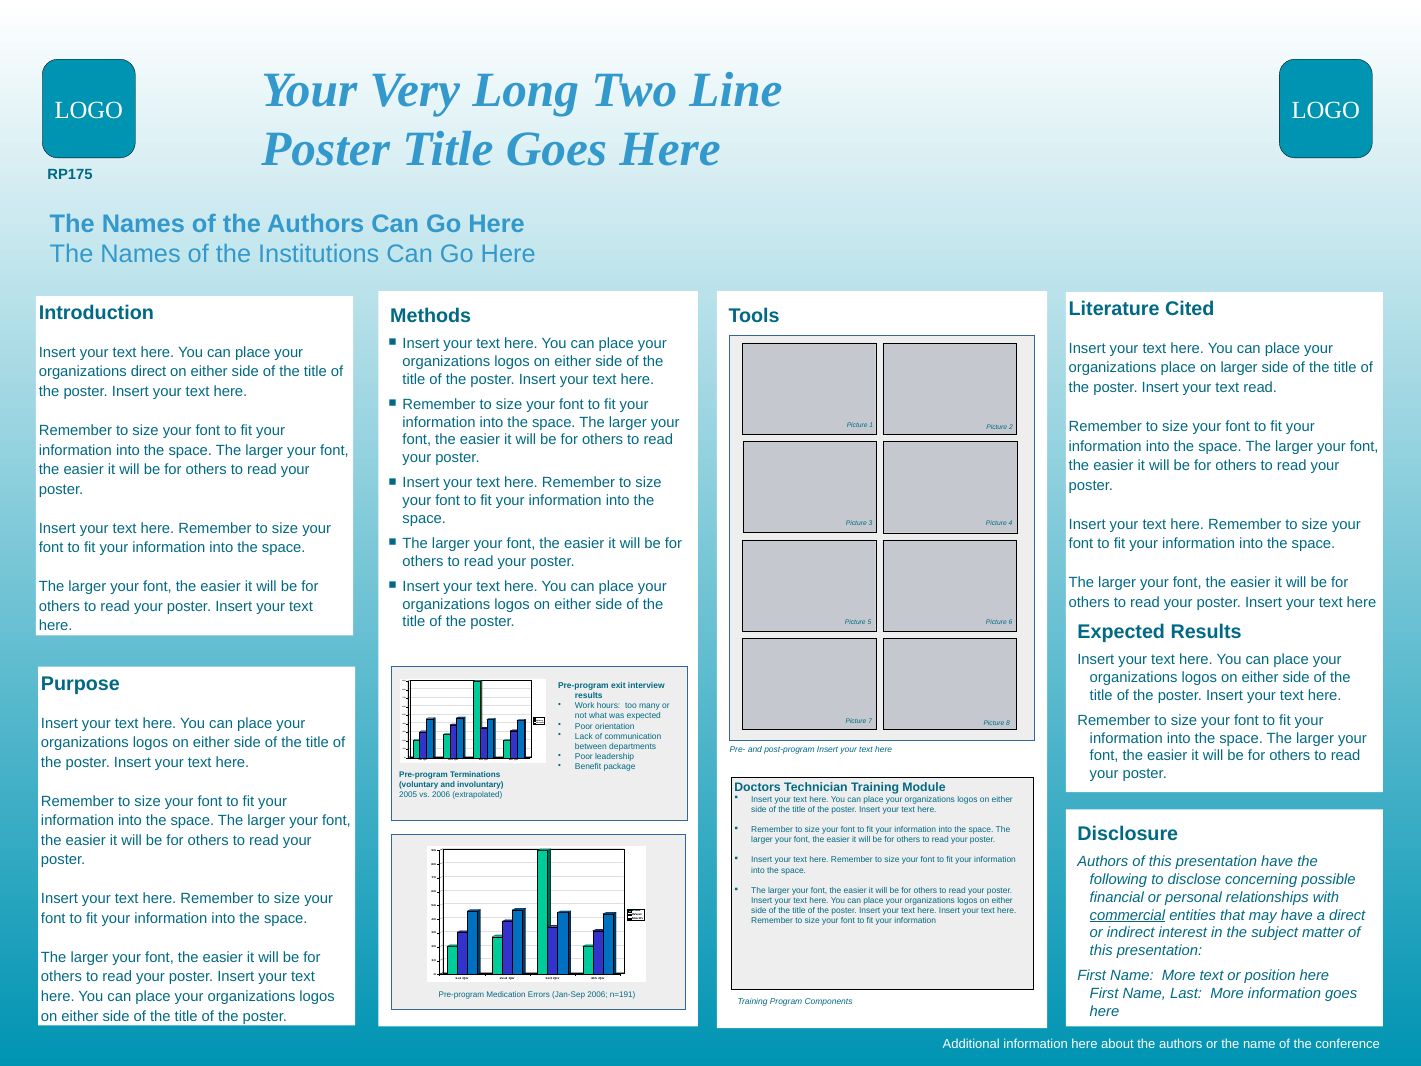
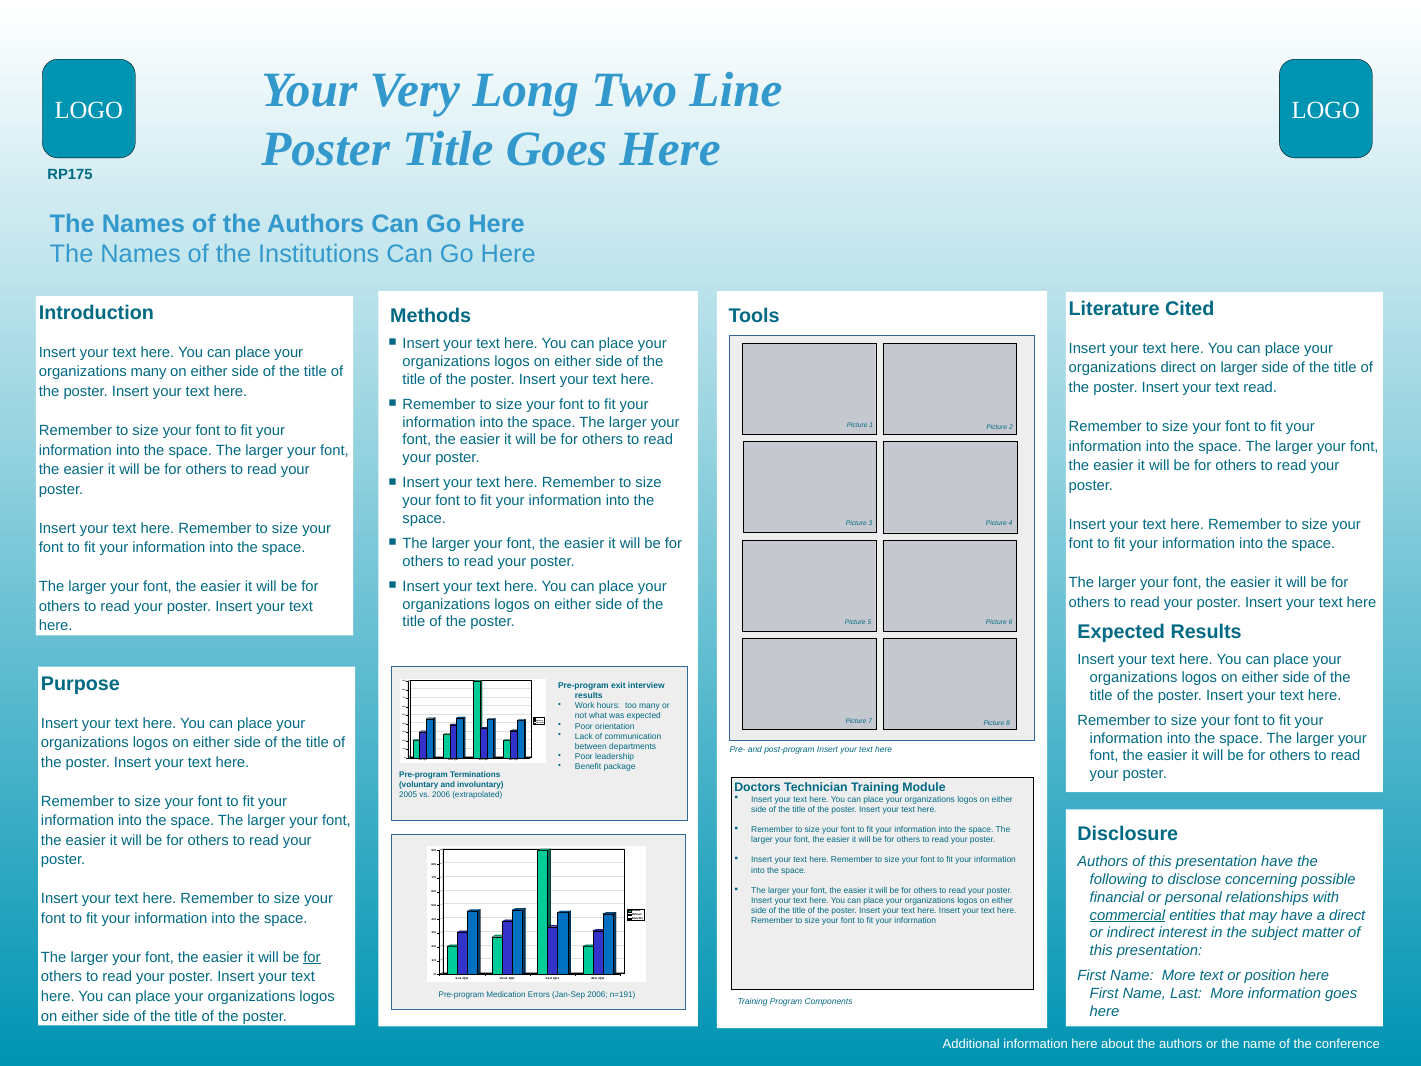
organizations place: place -> direct
organizations direct: direct -> many
for at (312, 957) underline: none -> present
